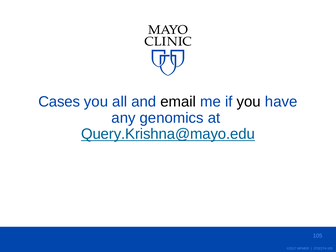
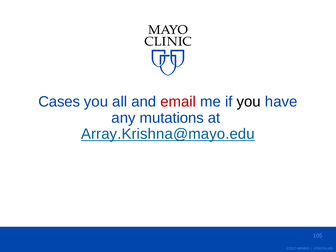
email colour: black -> red
genomics: genomics -> mutations
Query.Krishna@mayo.edu: Query.Krishna@mayo.edu -> Array.Krishna@mayo.edu
